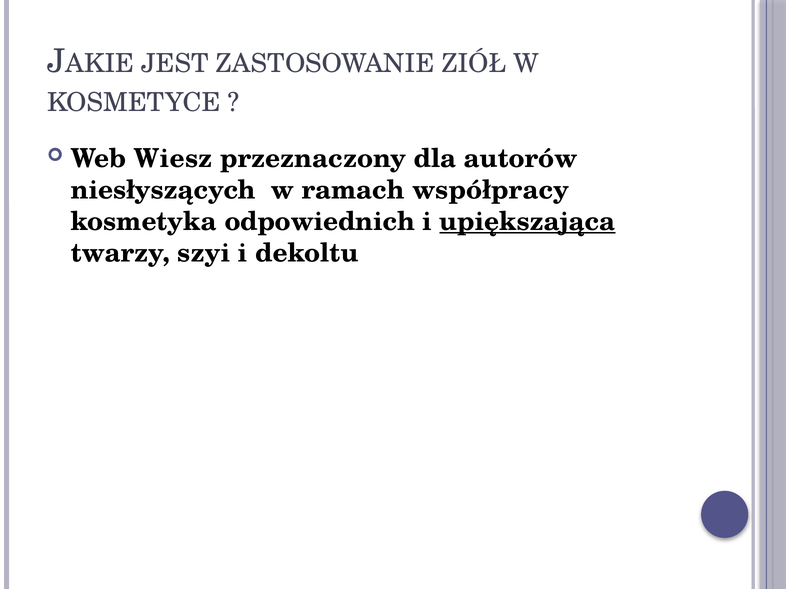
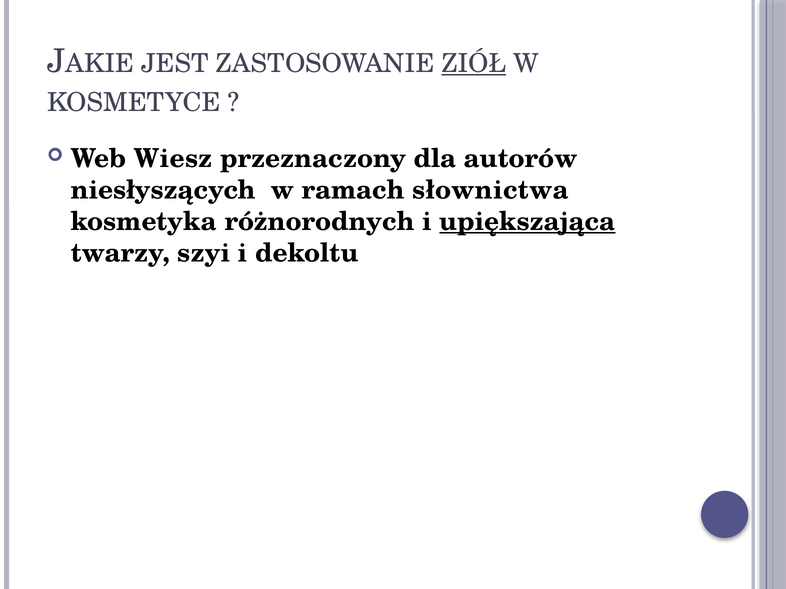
ZIÓŁ underline: none -> present
współpracy: współpracy -> słownictwa
odpowiednich: odpowiednich -> różnorodnych
